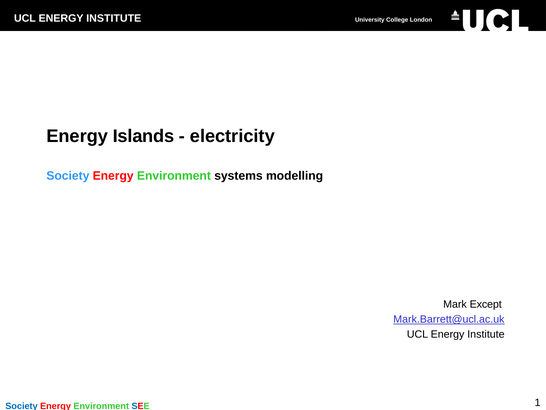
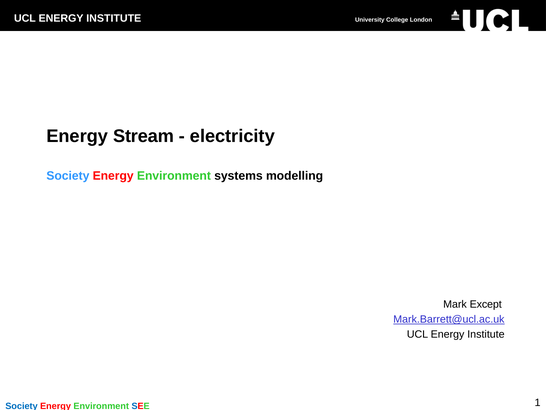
Islands: Islands -> Stream
